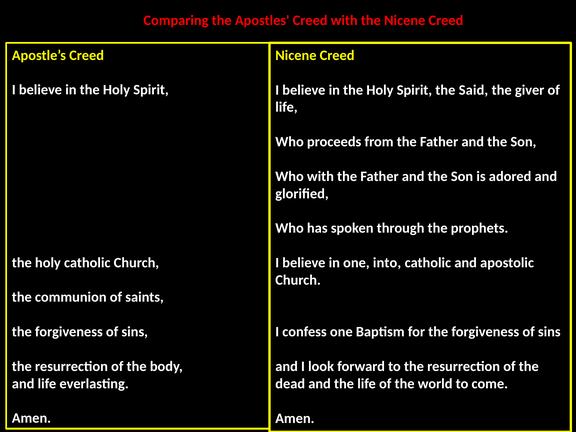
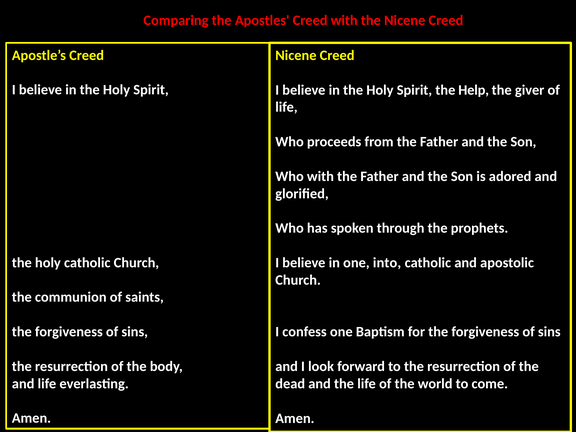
Said: Said -> Help
